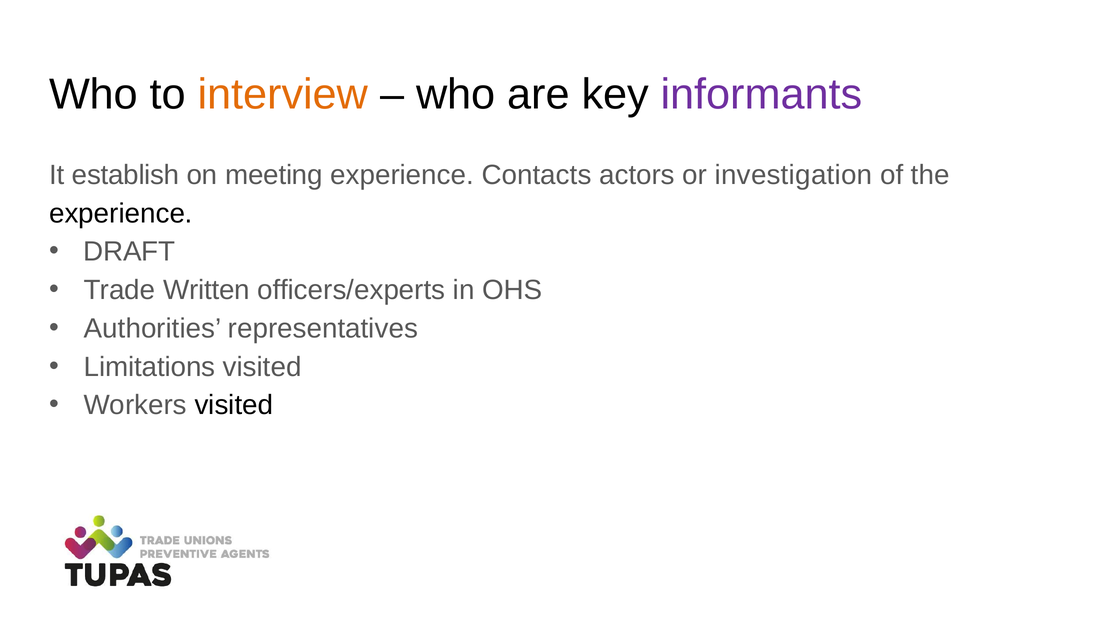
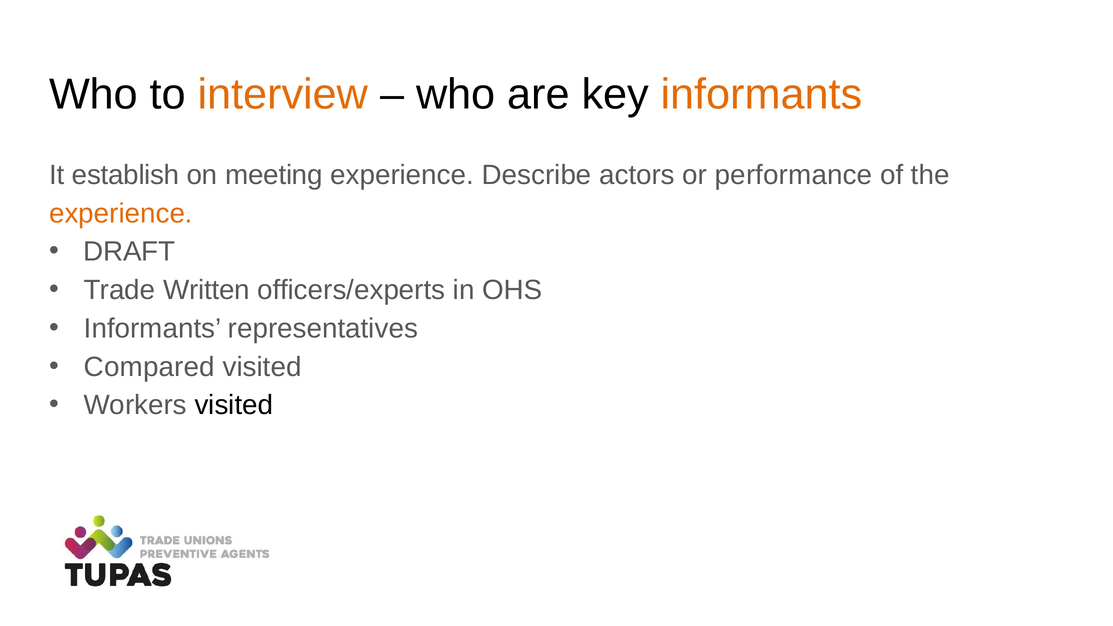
informants at (762, 94) colour: purple -> orange
Contacts: Contacts -> Describe
investigation: investigation -> performance
experience at (121, 213) colour: black -> orange
Authorities at (153, 329): Authorities -> Informants
Limitations: Limitations -> Compared
